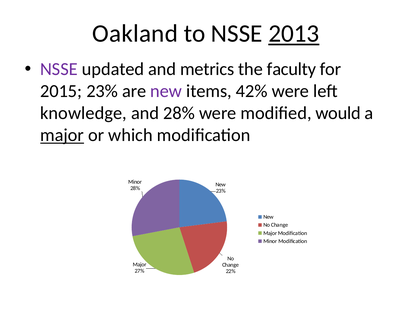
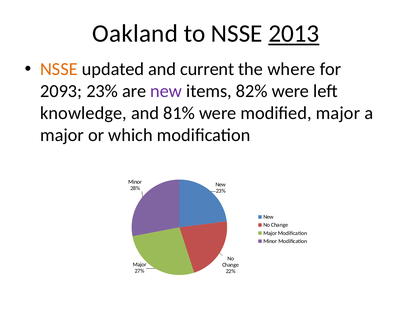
NSSE at (59, 69) colour: purple -> orange
metrics: metrics -> current
faculty: faculty -> where
2015: 2015 -> 2093
42%: 42% -> 82%
and 28%: 28% -> 81%
modified would: would -> major
major at (62, 135) underline: present -> none
